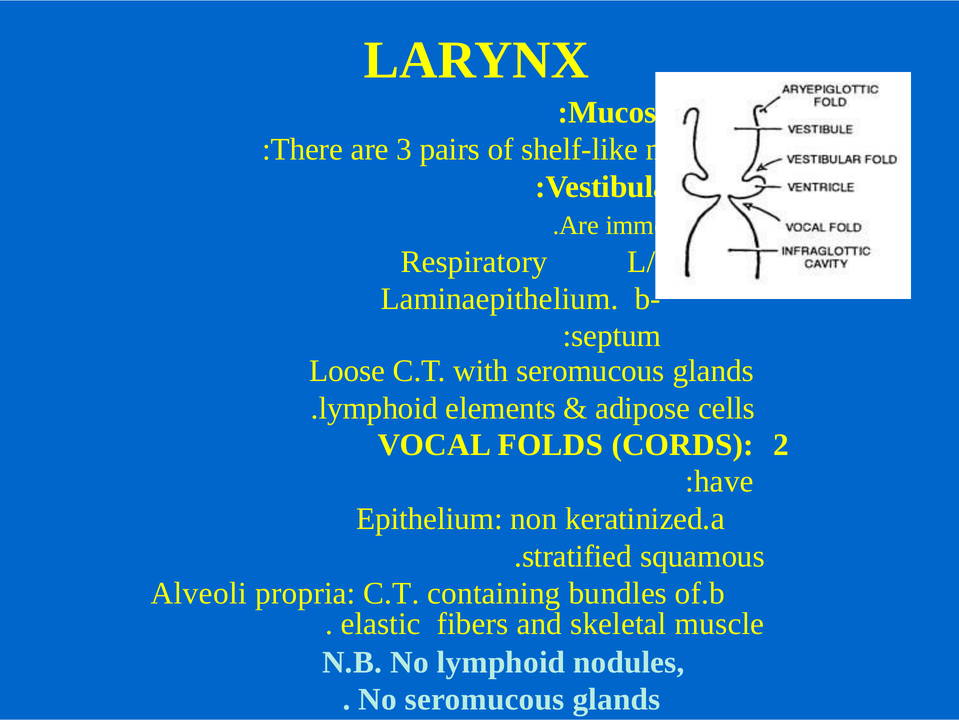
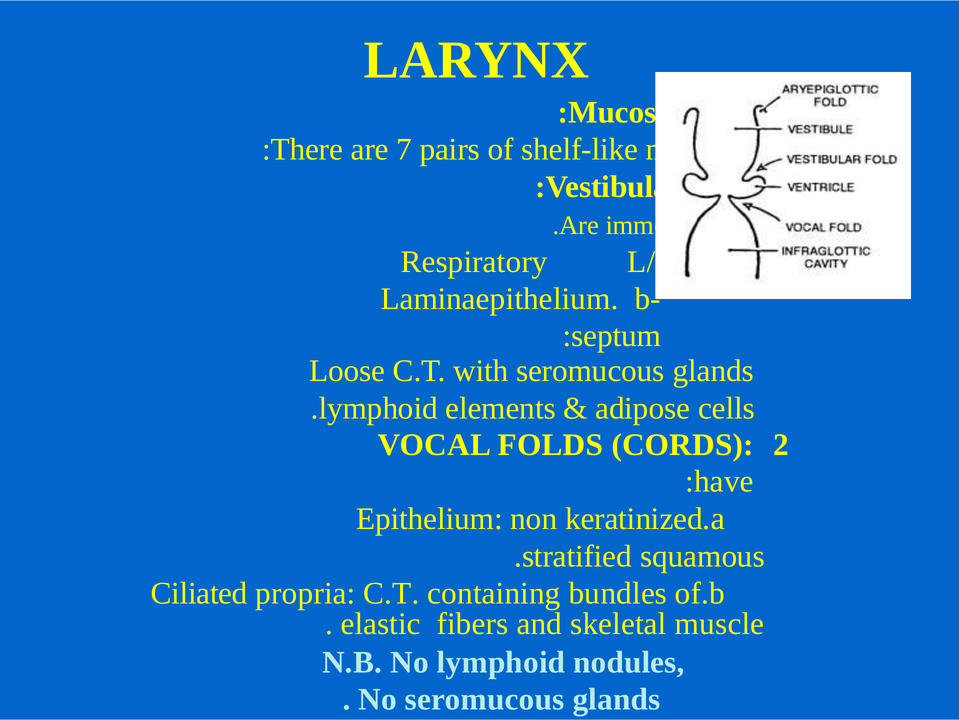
3: 3 -> 7
Alveoli: Alveoli -> Ciliated
